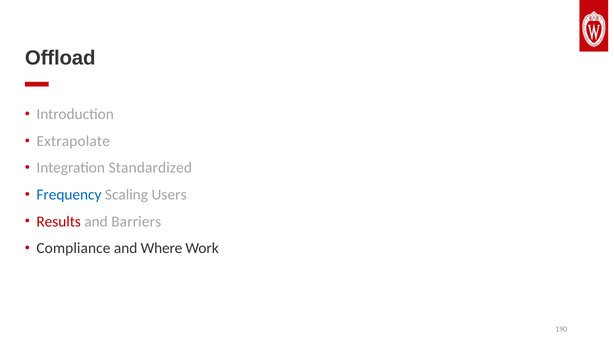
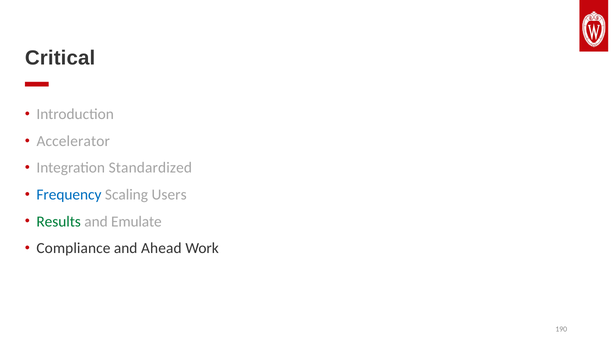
Offload: Offload -> Critical
Extrapolate: Extrapolate -> Accelerator
Results colour: red -> green
Barriers: Barriers -> Emulate
Where: Where -> Ahead
